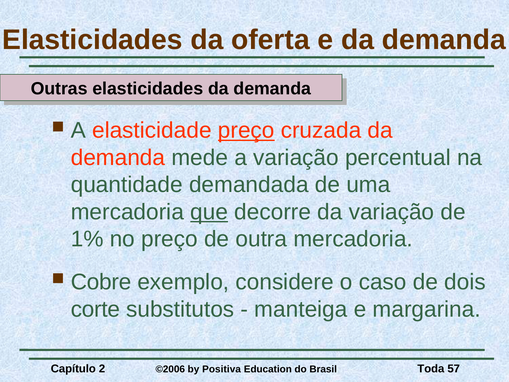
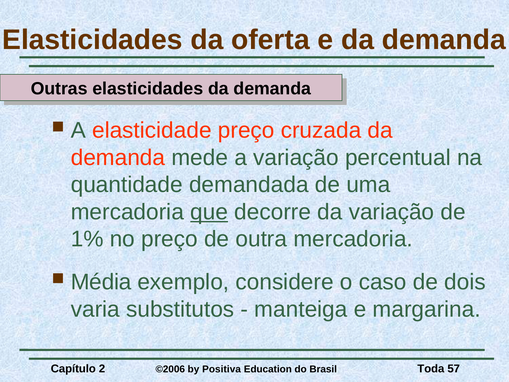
preço at (246, 130) underline: present -> none
Cobre: Cobre -> Média
corte: corte -> varia
